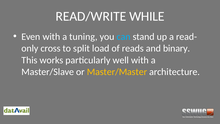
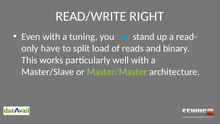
WHILE: WHILE -> RIGHT
cross: cross -> have
Master/Master colour: yellow -> light green
